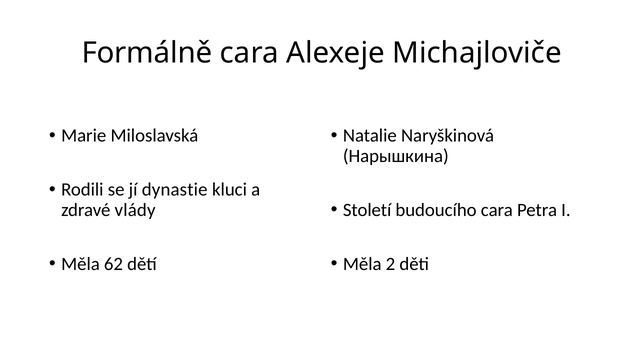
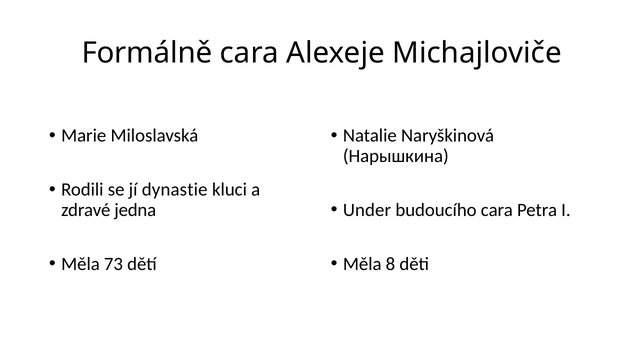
Století: Století -> Under
vlády: vlády -> jedna
62: 62 -> 73
2: 2 -> 8
